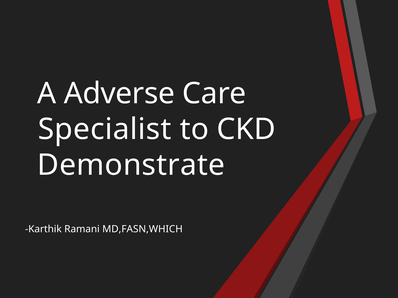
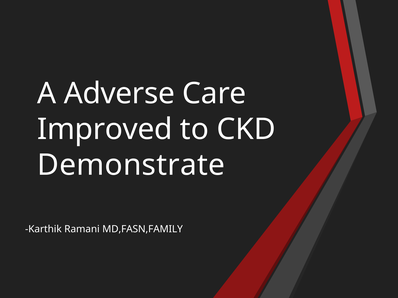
Specialist: Specialist -> Improved
MD,FASN,WHICH: MD,FASN,WHICH -> MD,FASN,FAMILY
